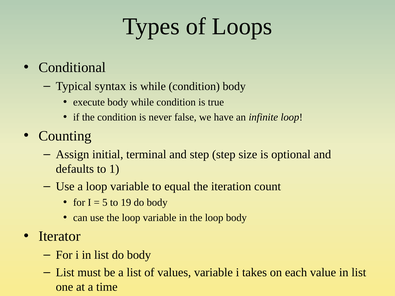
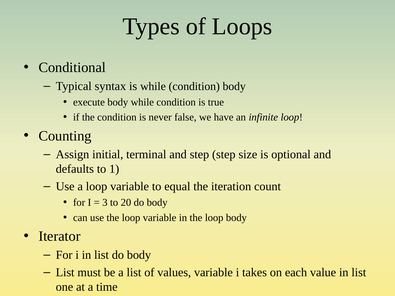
5: 5 -> 3
19: 19 -> 20
